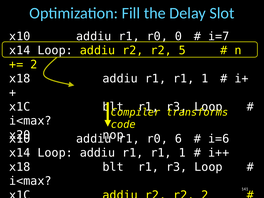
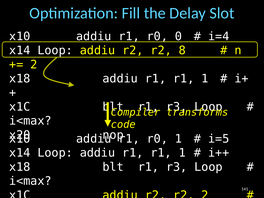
i=7: i=7 -> i=4
5: 5 -> 8
r0 6: 6 -> 1
i=6: i=6 -> i=5
